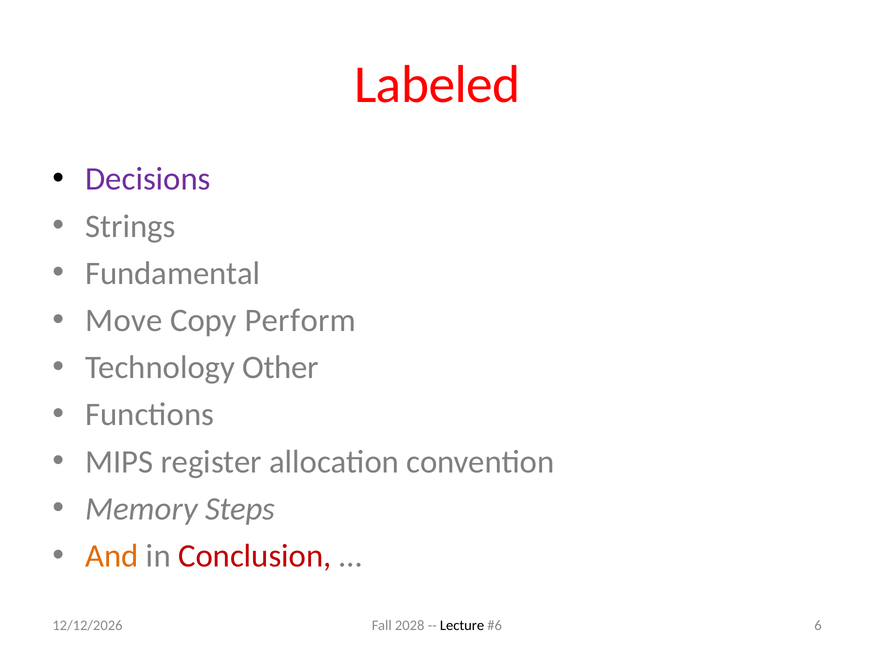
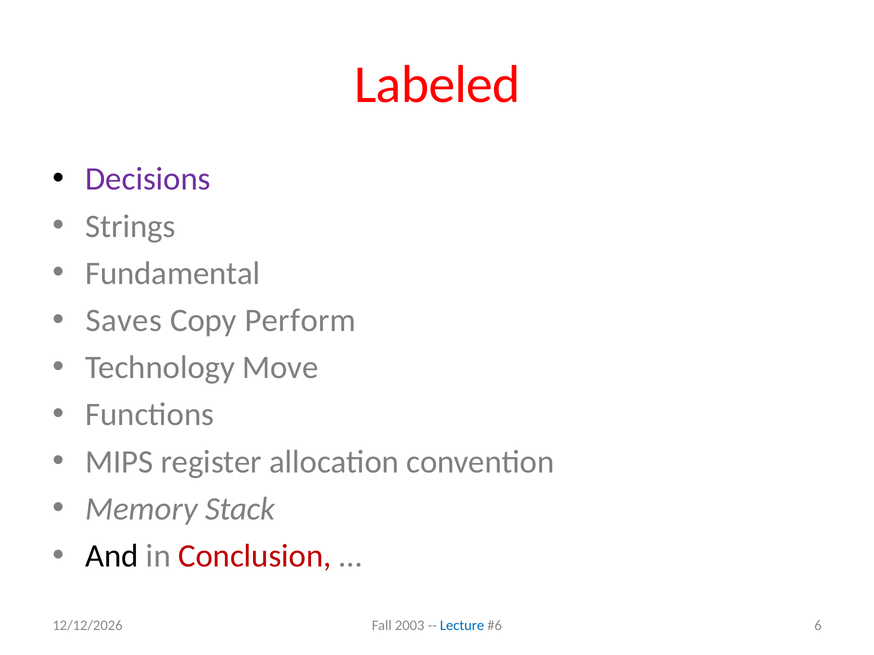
Move: Move -> Saves
Other: Other -> Move
Steps: Steps -> Stack
And colour: orange -> black
2028: 2028 -> 2003
Lecture colour: black -> blue
